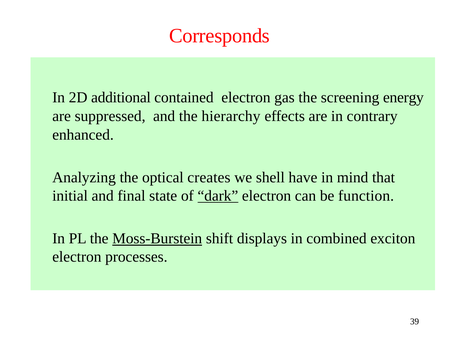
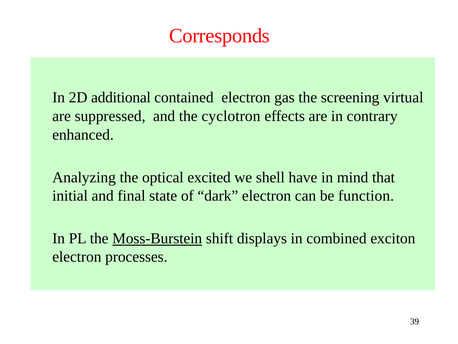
energy: energy -> virtual
hierarchy: hierarchy -> cyclotron
creates: creates -> excited
dark underline: present -> none
